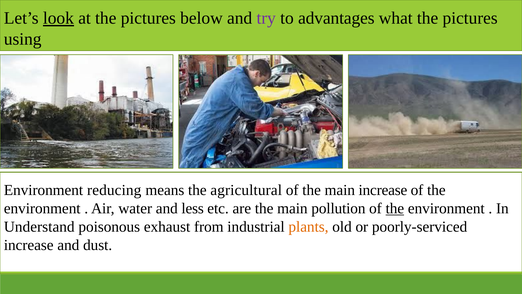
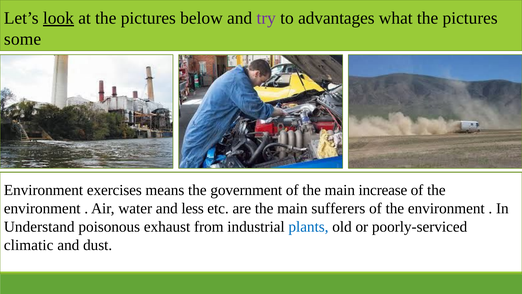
using: using -> some
reducing: reducing -> exercises
agricultural: agricultural -> government
pollution: pollution -> sufferers
the at (395, 208) underline: present -> none
plants colour: orange -> blue
increase at (29, 245): increase -> climatic
